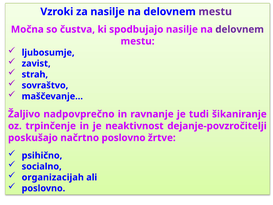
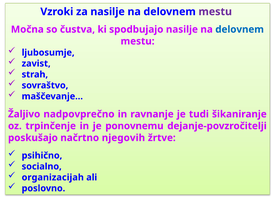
delovnem at (240, 29) colour: purple -> blue
neaktivnost: neaktivnost -> ponovnemu
načrtno poslovno: poslovno -> njegovih
